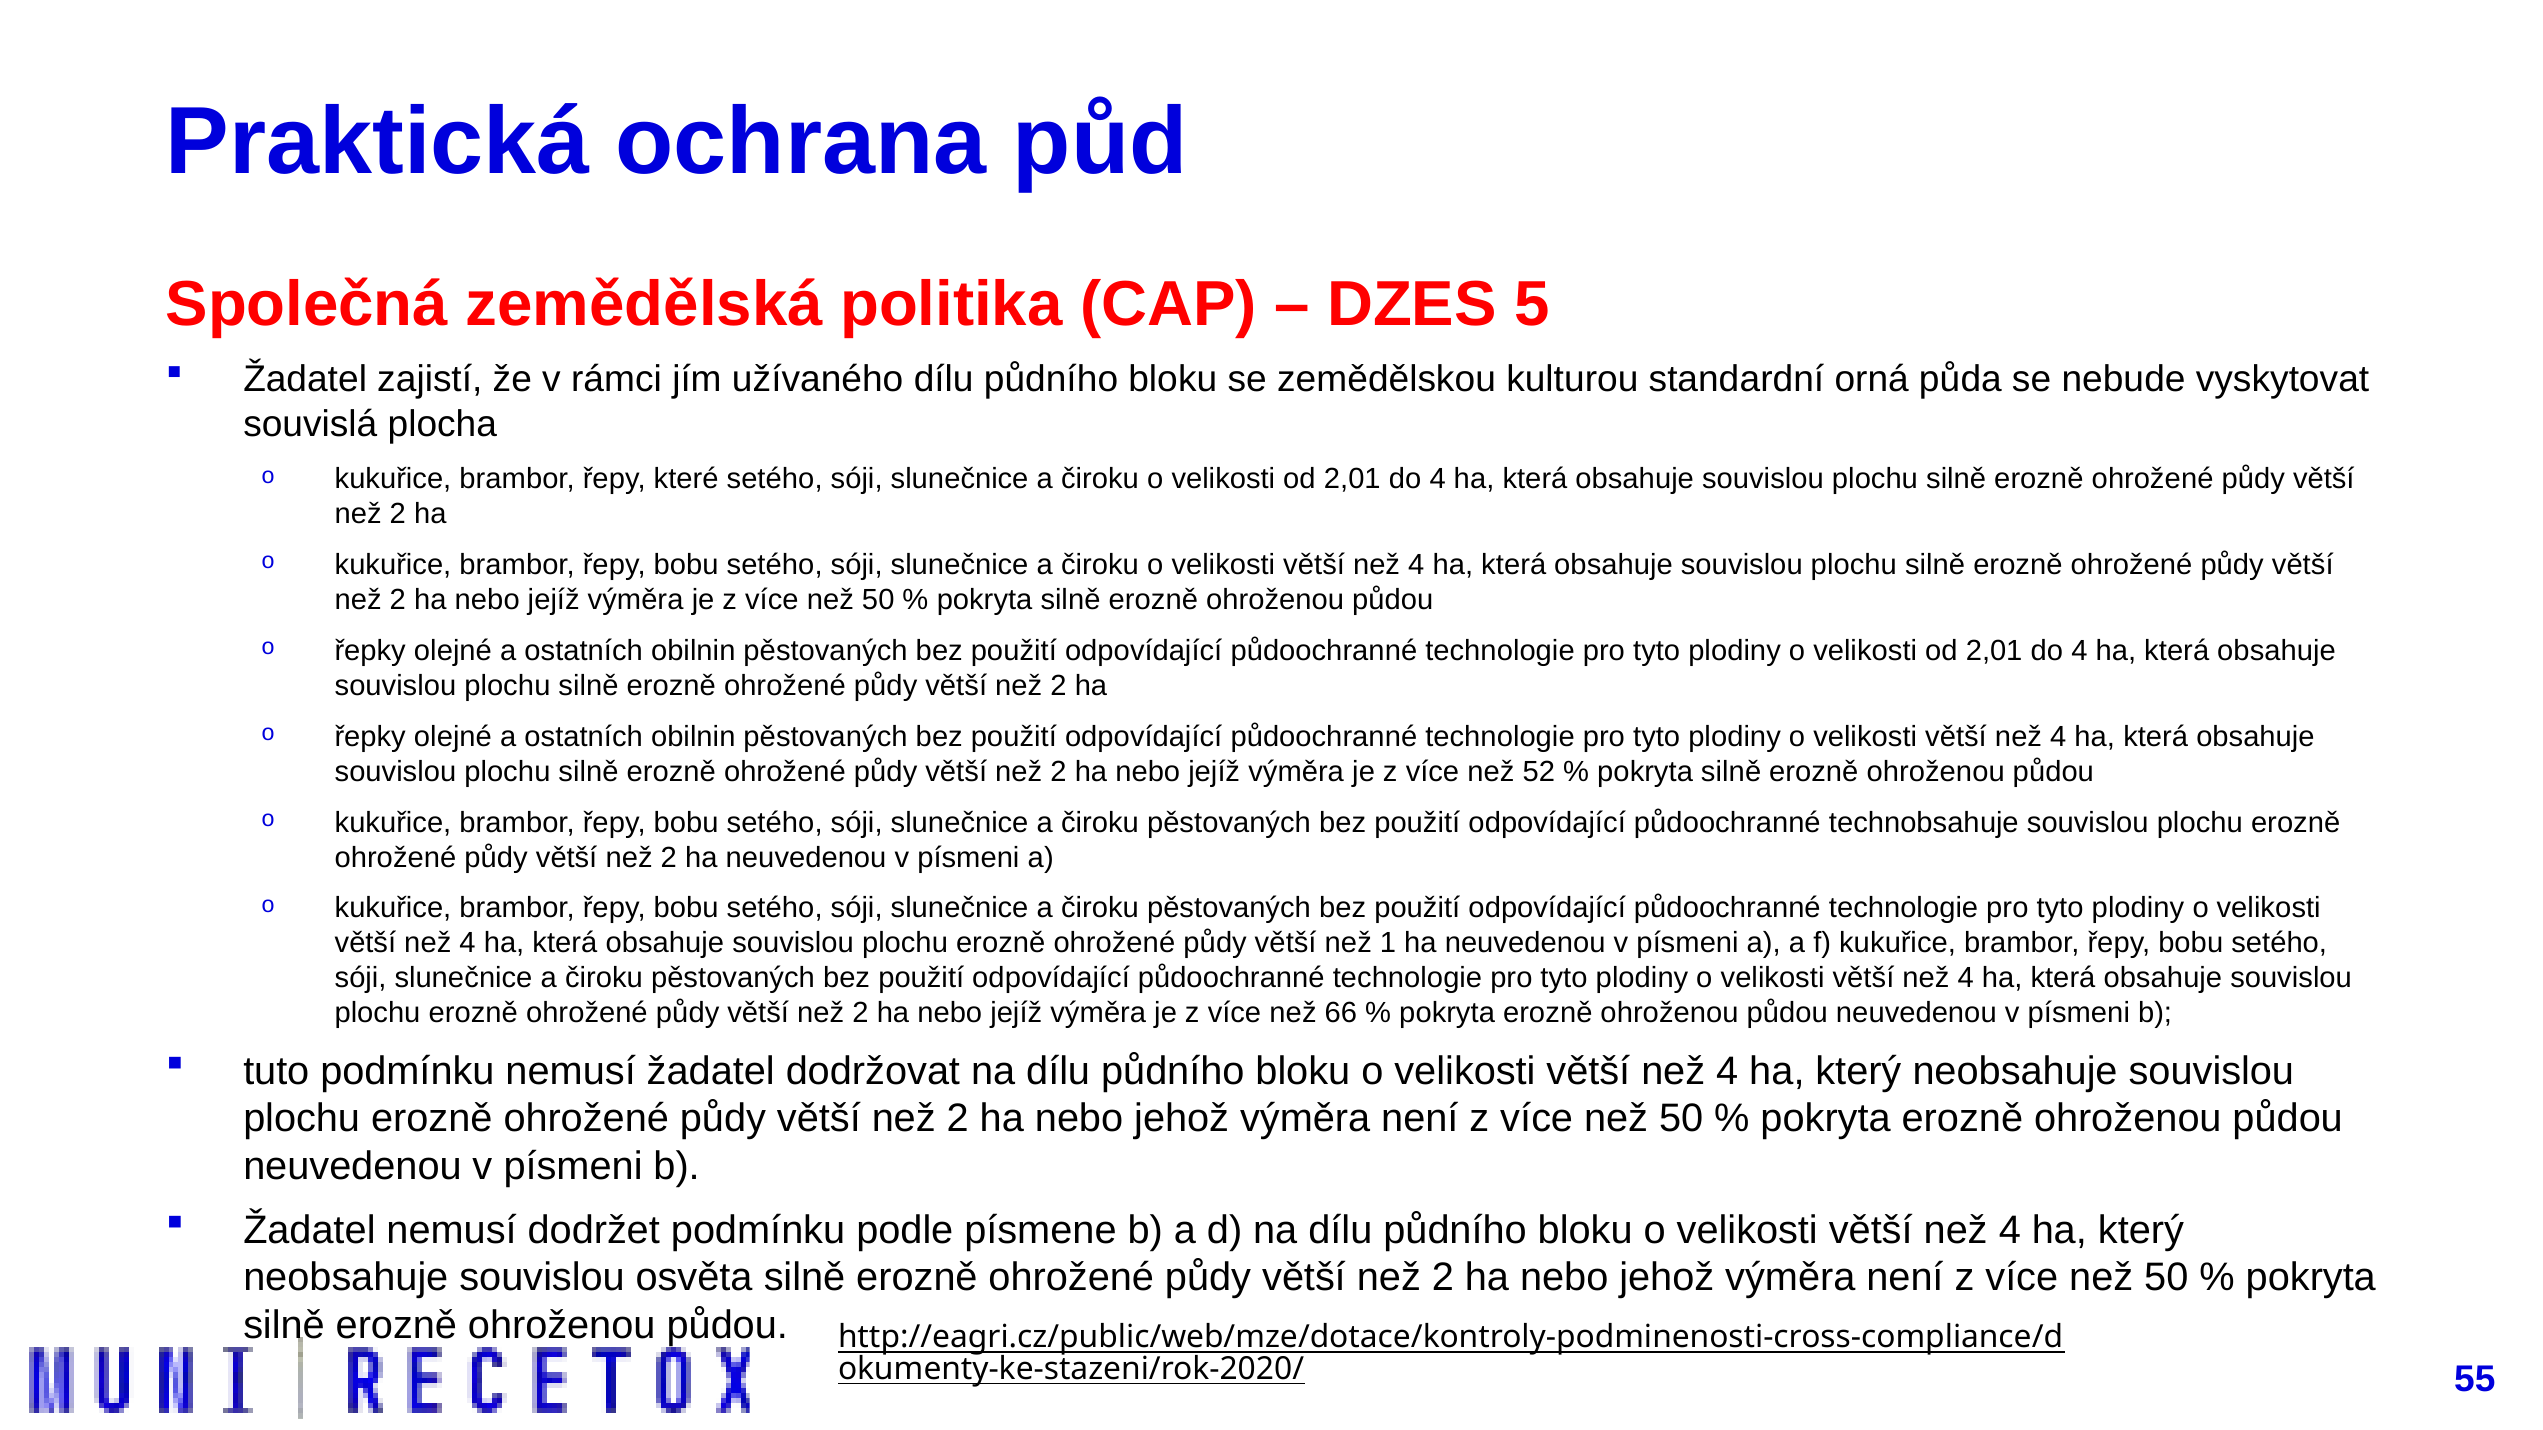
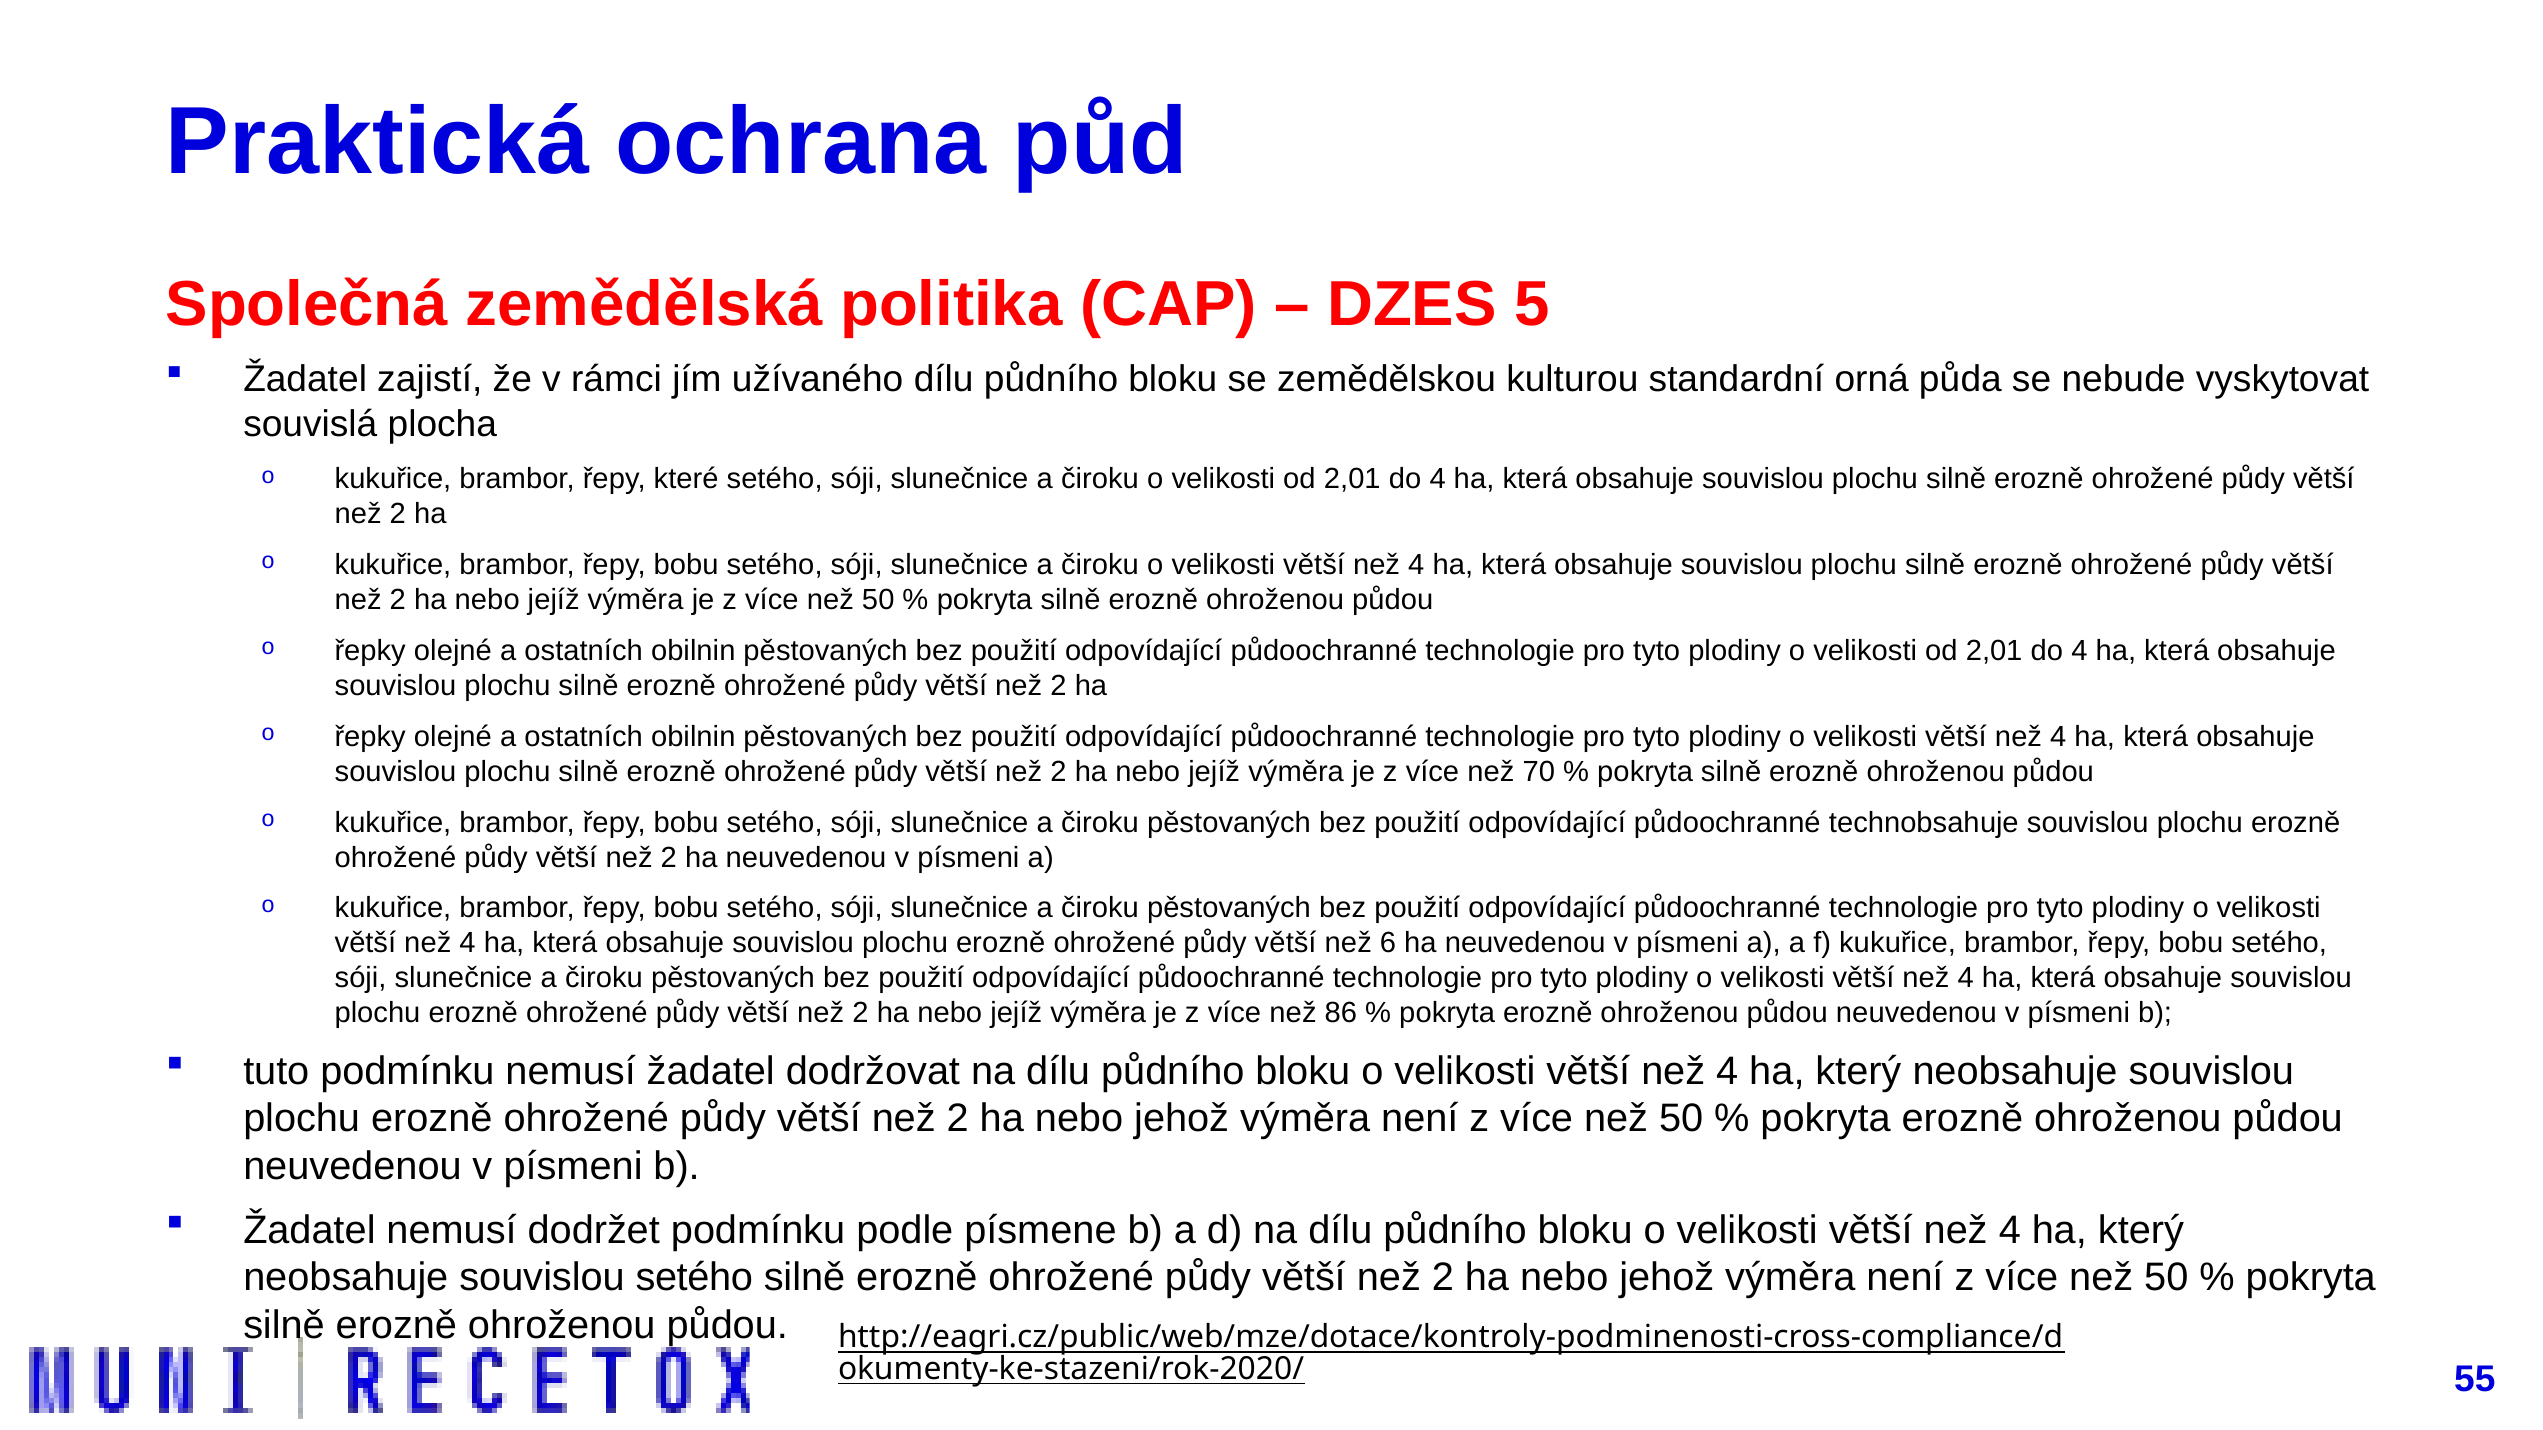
52: 52 -> 70
1: 1 -> 6
66: 66 -> 86
souvislou osvěta: osvěta -> setého
